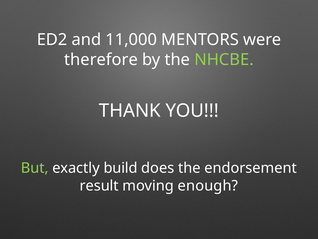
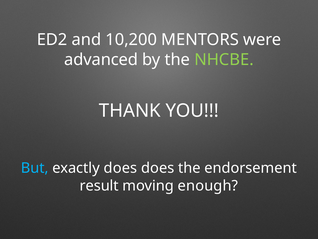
11,000: 11,000 -> 10,200
therefore: therefore -> advanced
But colour: light green -> light blue
exactly build: build -> does
